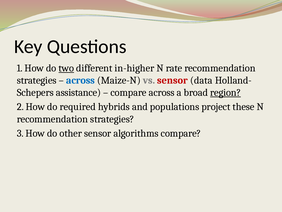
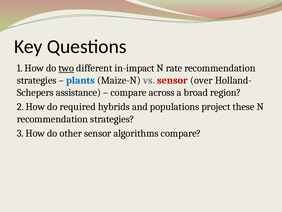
in-higher: in-higher -> in-impact
across at (80, 80): across -> plants
data: data -> over
region underline: present -> none
